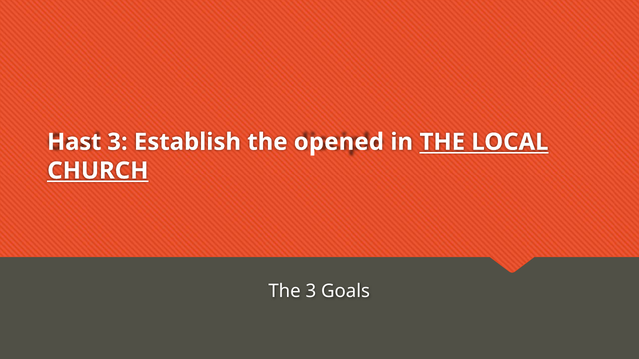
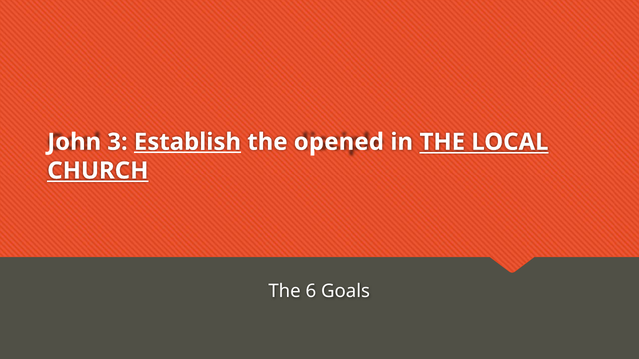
Hast: Hast -> John
Establish underline: none -> present
The 3: 3 -> 6
